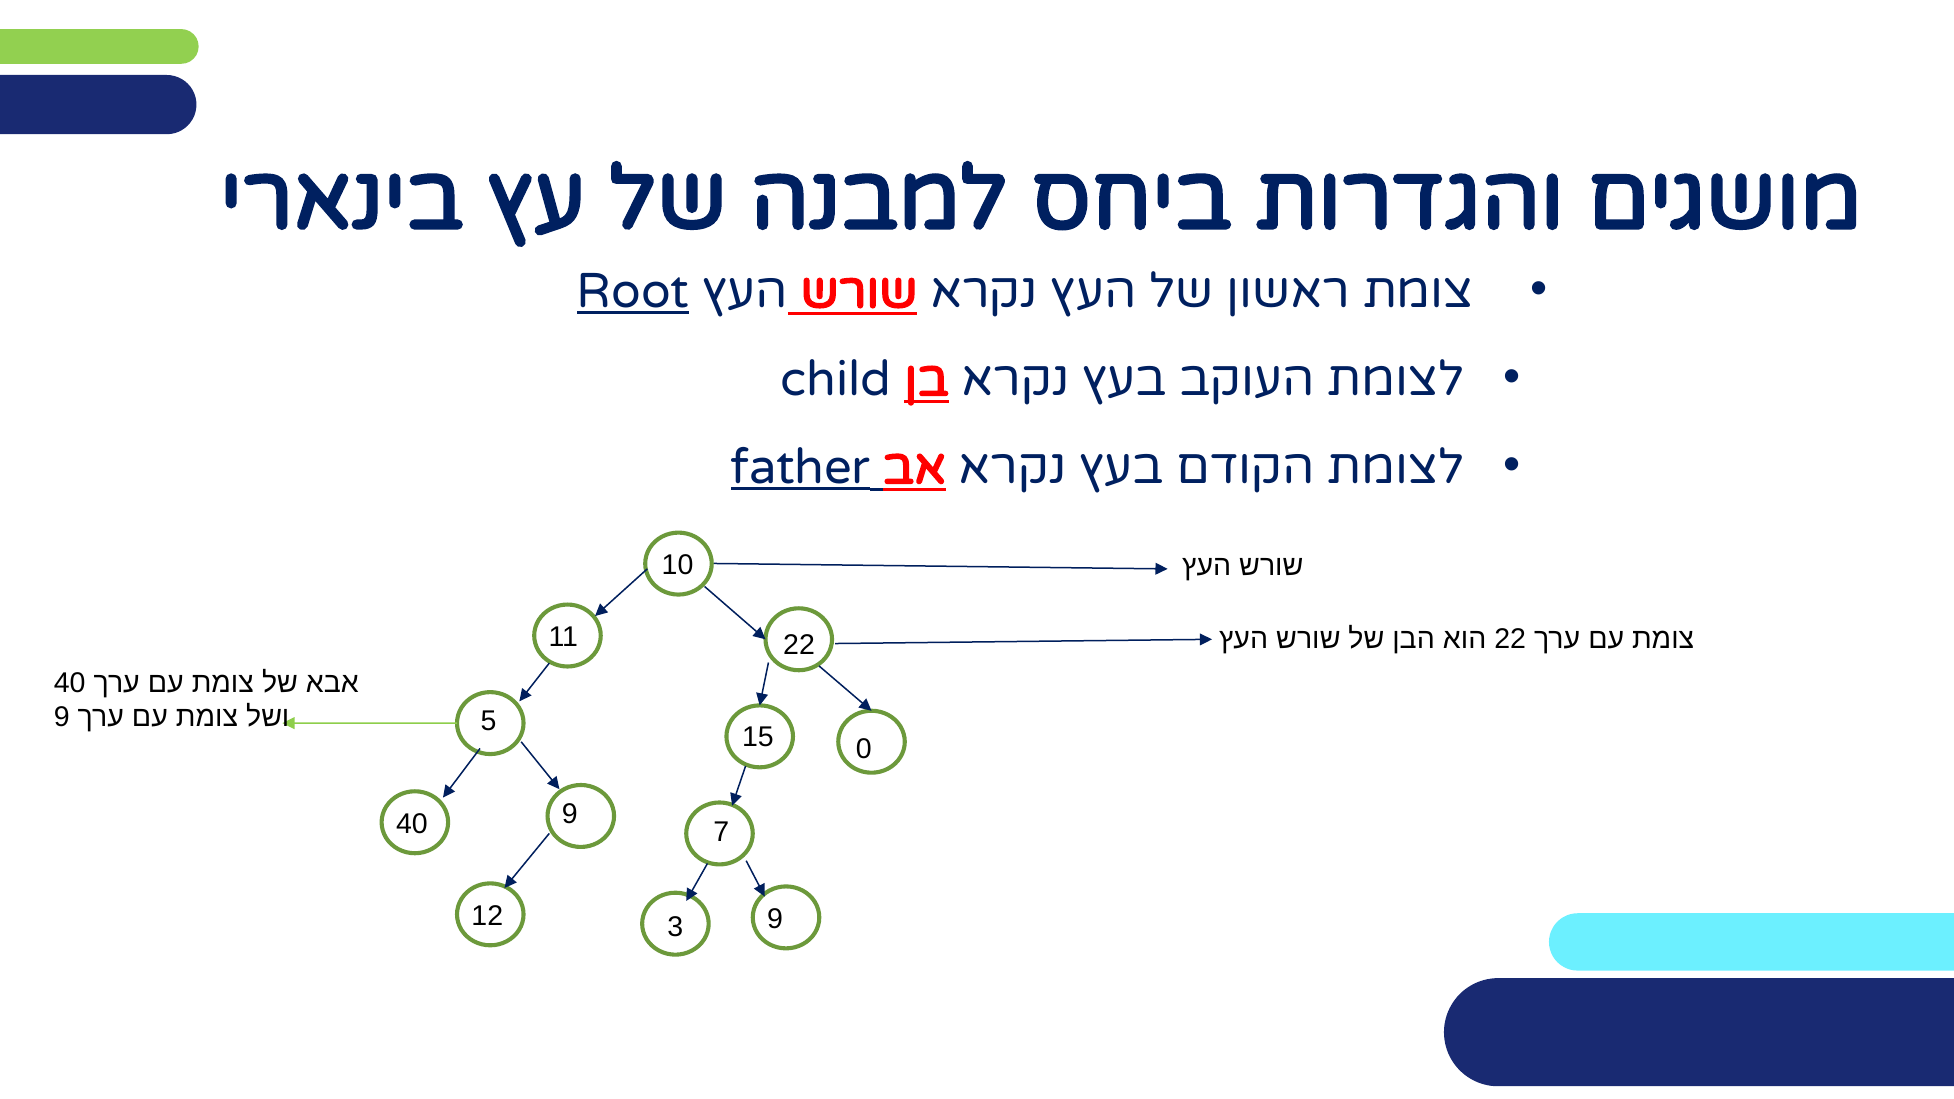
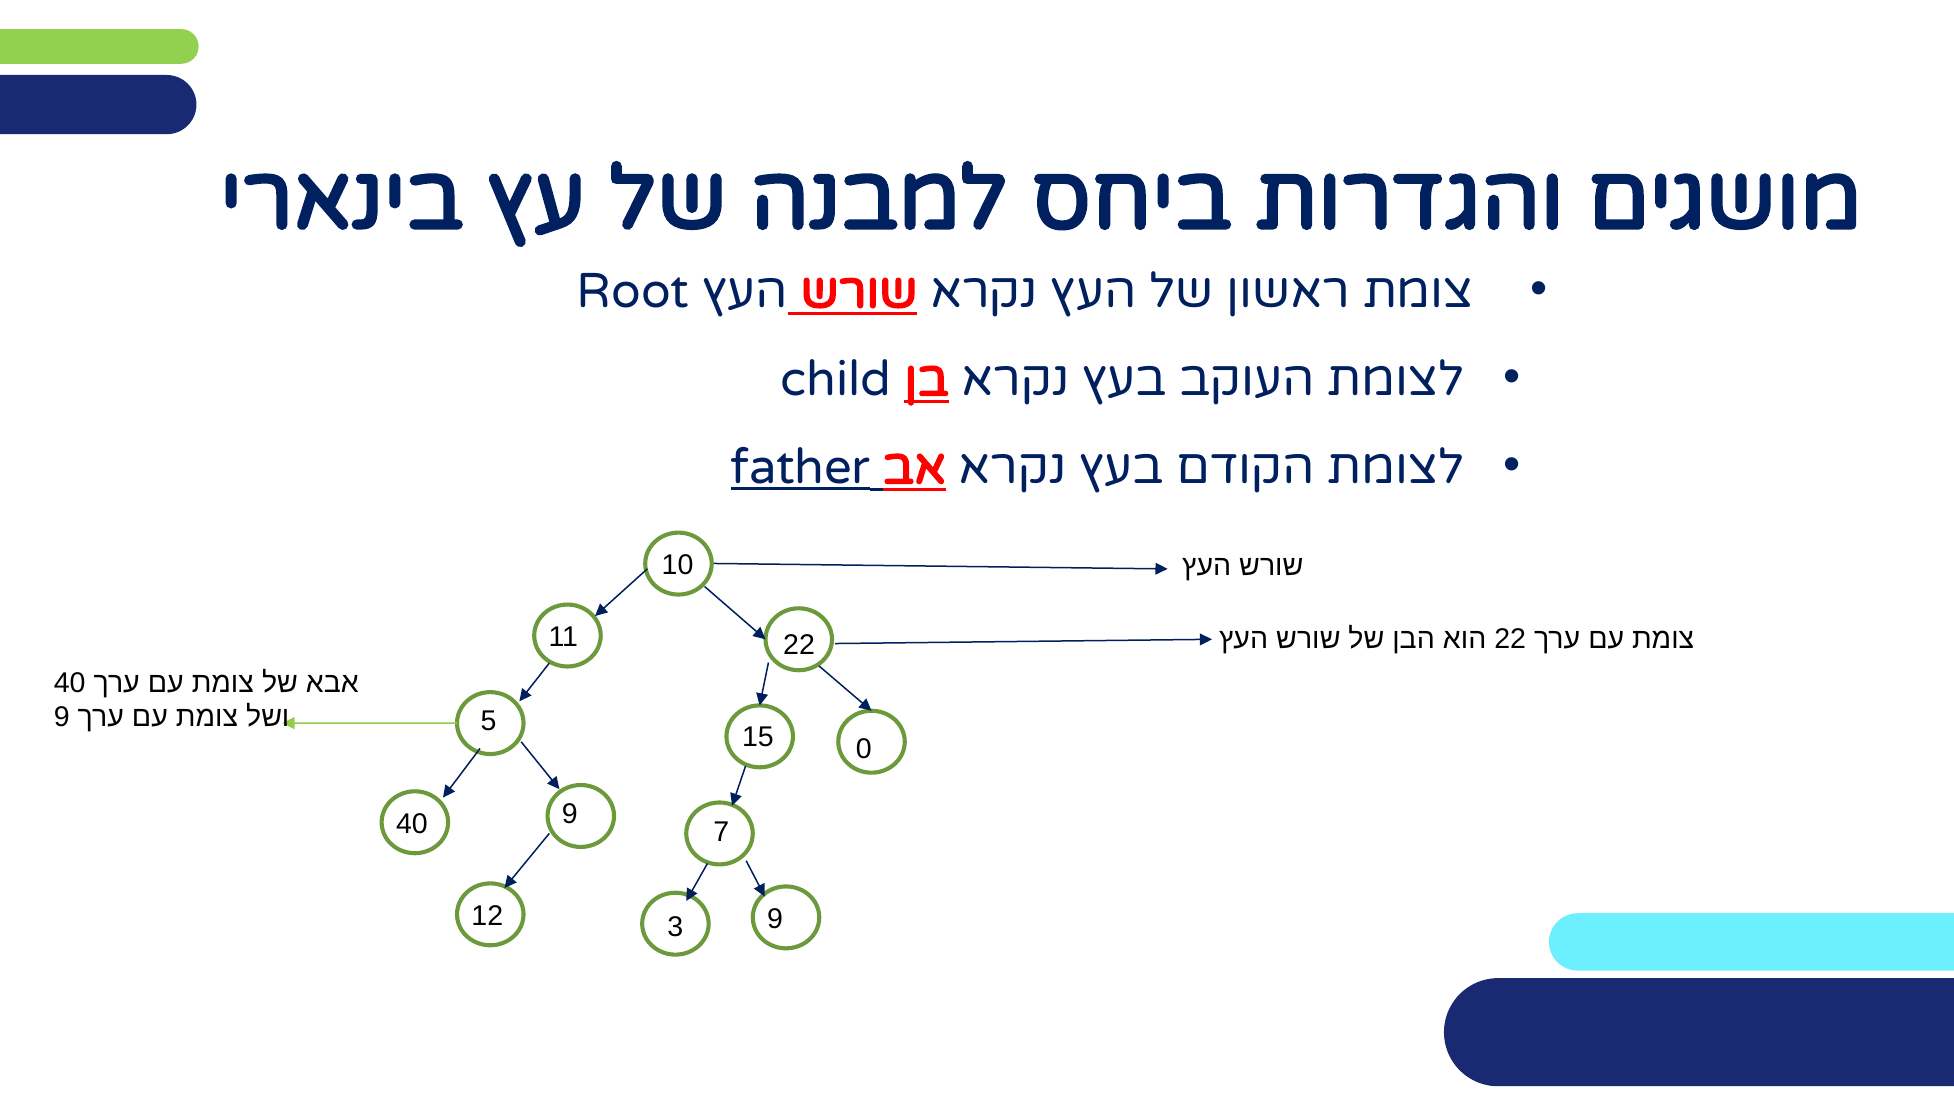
Root underline: present -> none
